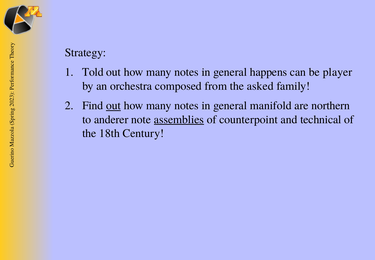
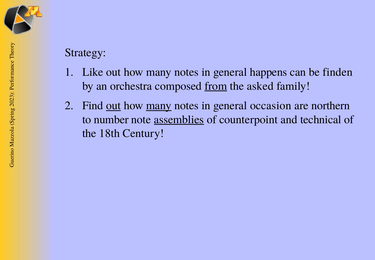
Told: Told -> Like
player: player -> finden
from underline: none -> present
many at (159, 105) underline: none -> present
manifold: manifold -> occasion
anderer: anderer -> number
